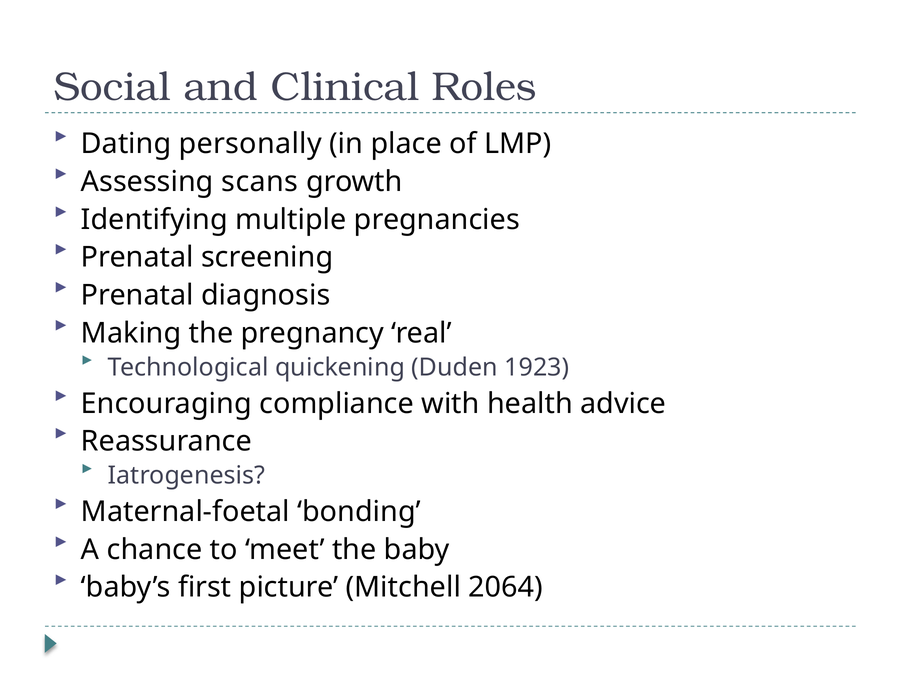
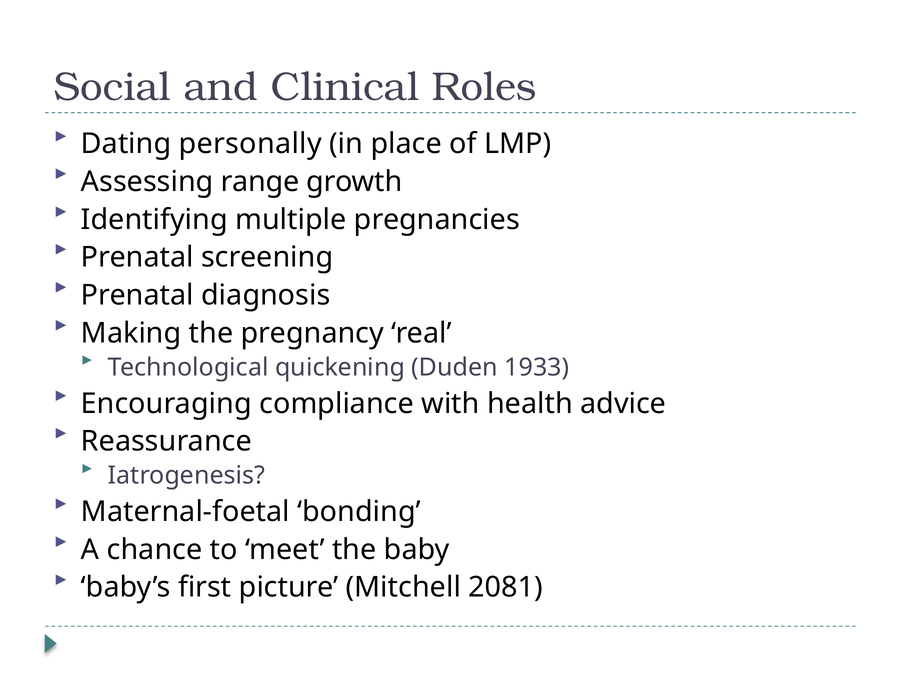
scans: scans -> range
1923: 1923 -> 1933
2064: 2064 -> 2081
